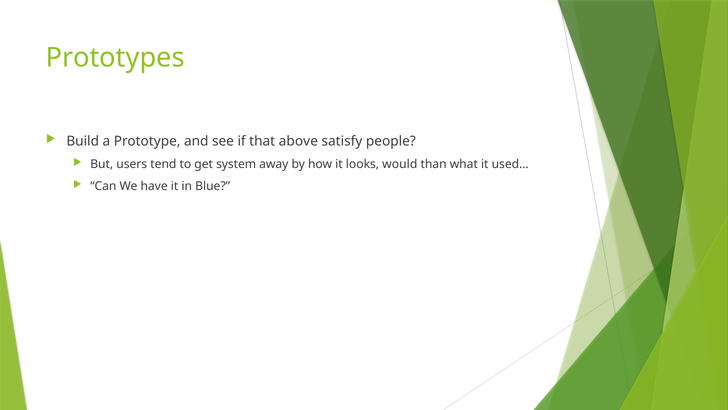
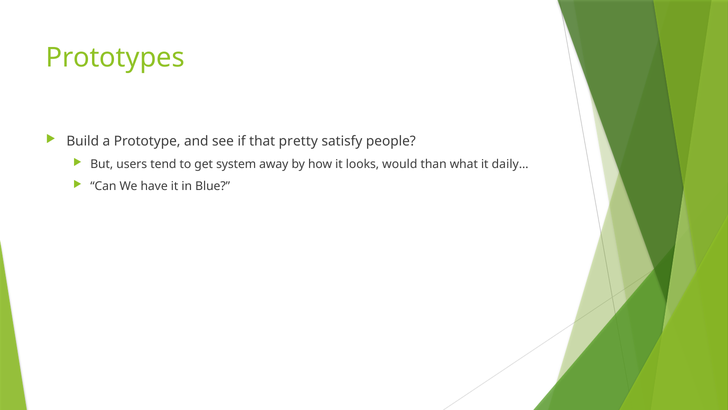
above: above -> pretty
used…: used… -> daily…
